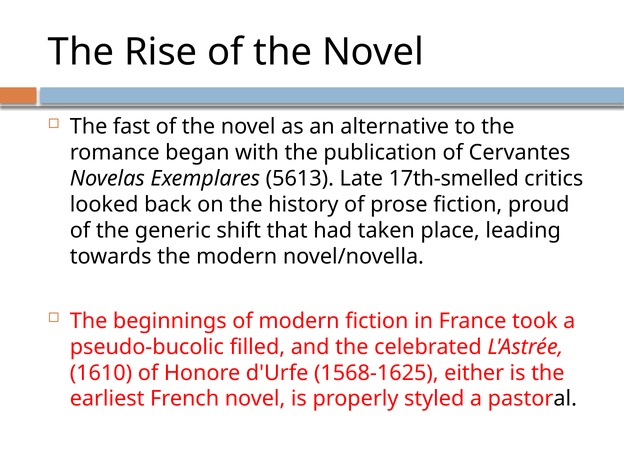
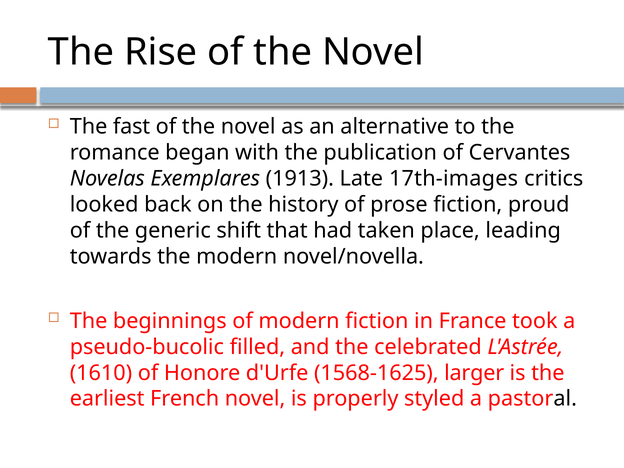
5613: 5613 -> 1913
17th-smelled: 17th-smelled -> 17th-images
either: either -> larger
